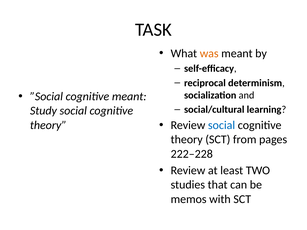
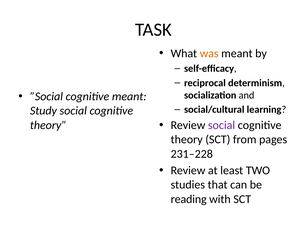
social at (222, 125) colour: blue -> purple
222–228: 222–228 -> 231–228
memos: memos -> reading
